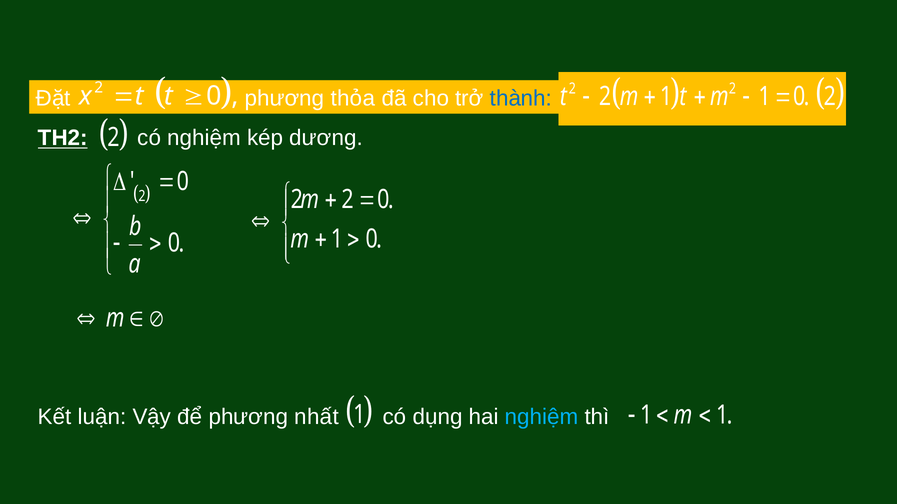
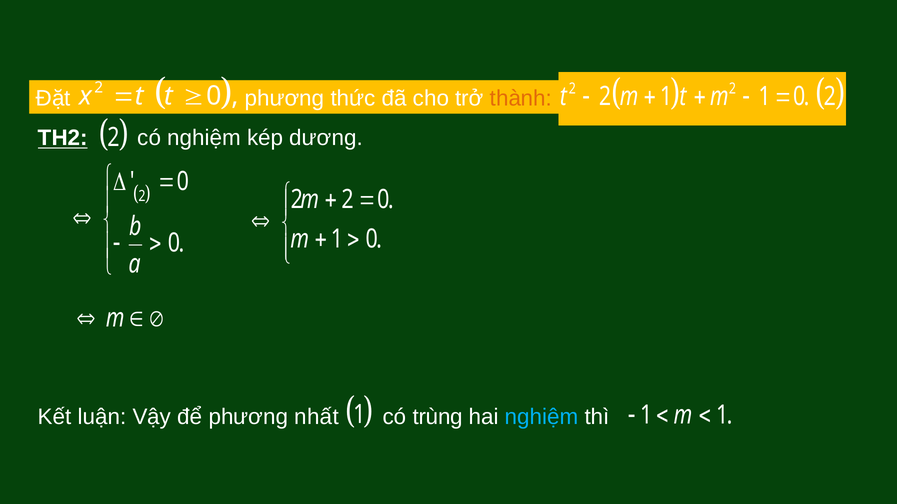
thỏa: thỏa -> thức
thành colour: blue -> orange
dụng: dụng -> trùng
